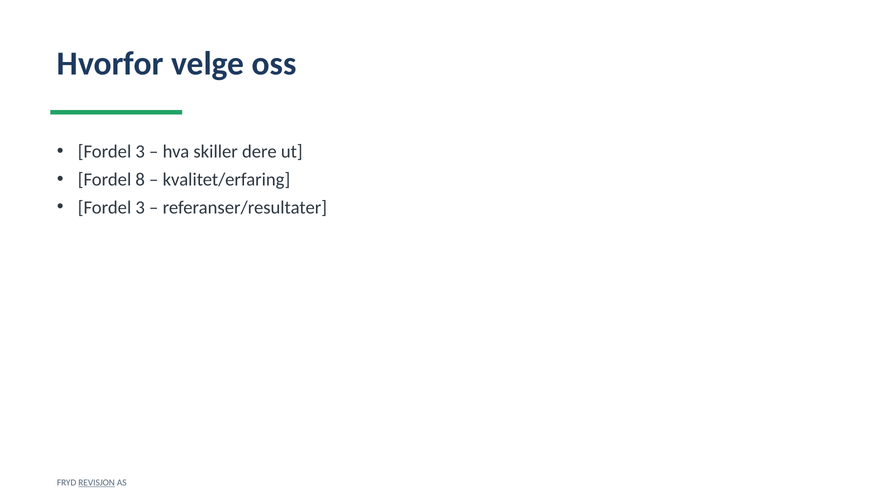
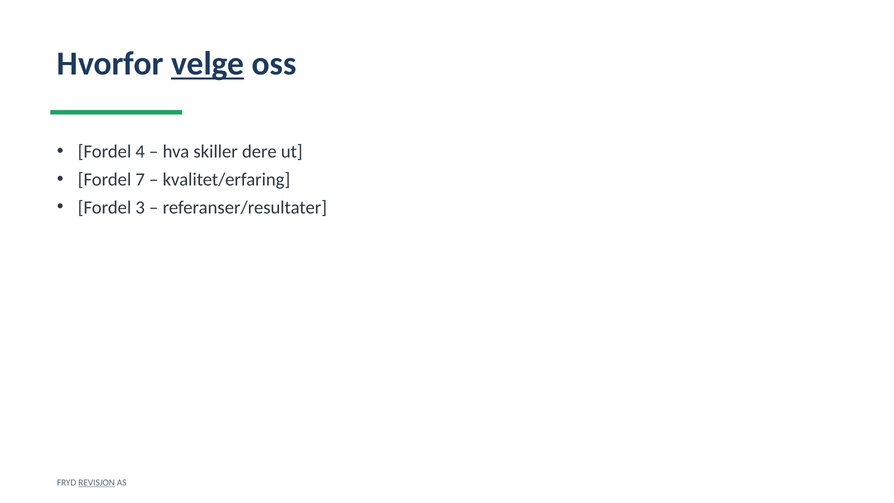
velge underline: none -> present
3 at (140, 151): 3 -> 4
8: 8 -> 7
